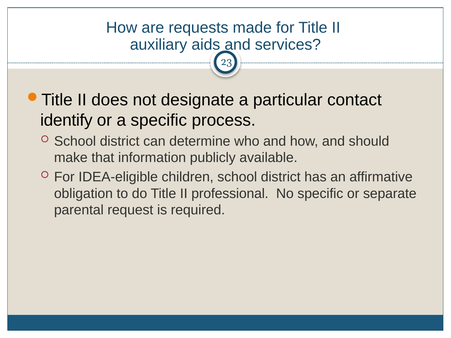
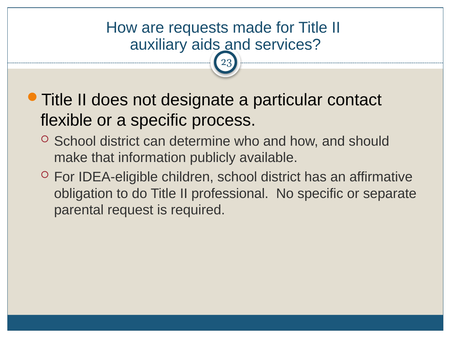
identify: identify -> flexible
